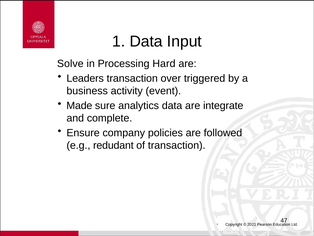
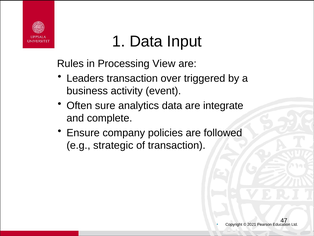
Solve: Solve -> Rules
Hard: Hard -> View
Made: Made -> Often
redudant: redudant -> strategic
